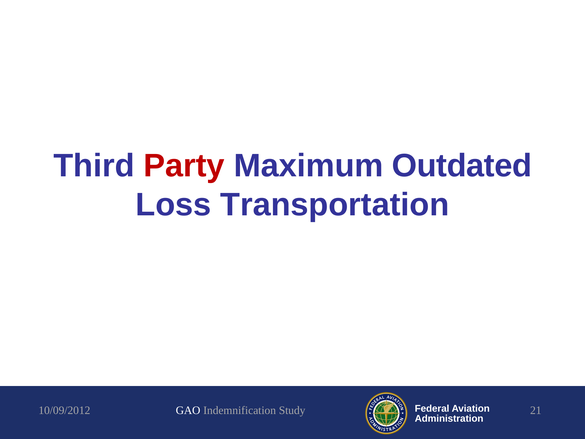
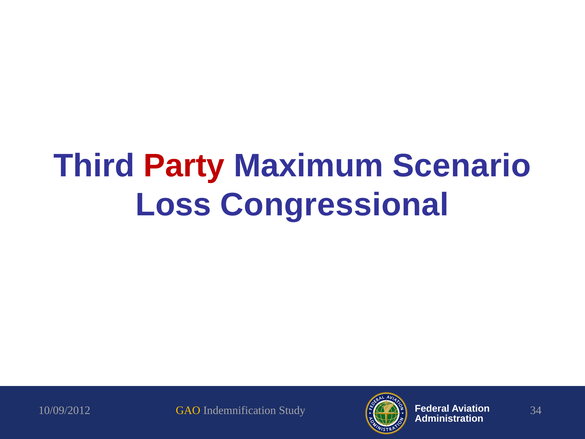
Outdated: Outdated -> Scenario
Transportation: Transportation -> Congressional
GAO colour: white -> yellow
21: 21 -> 34
